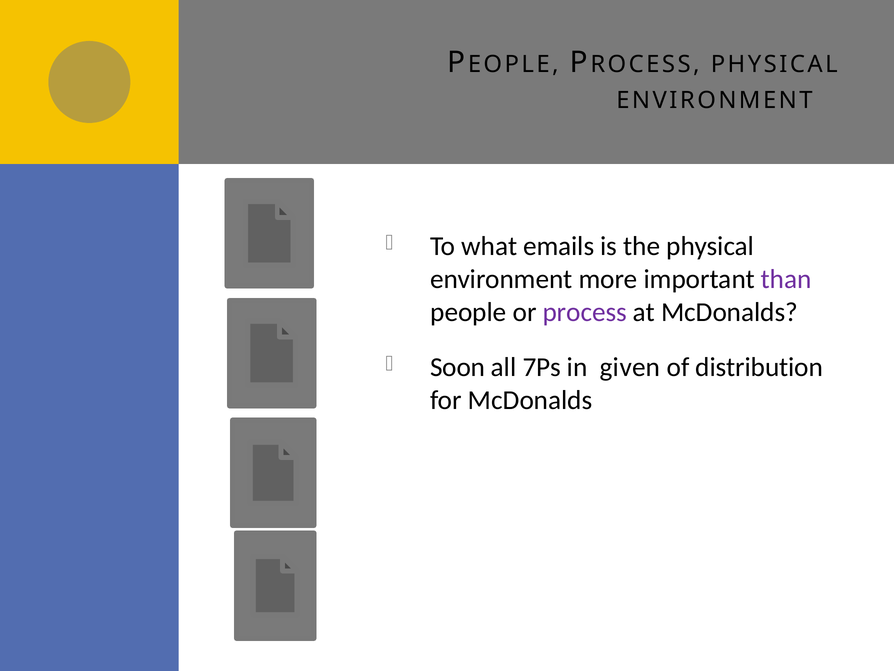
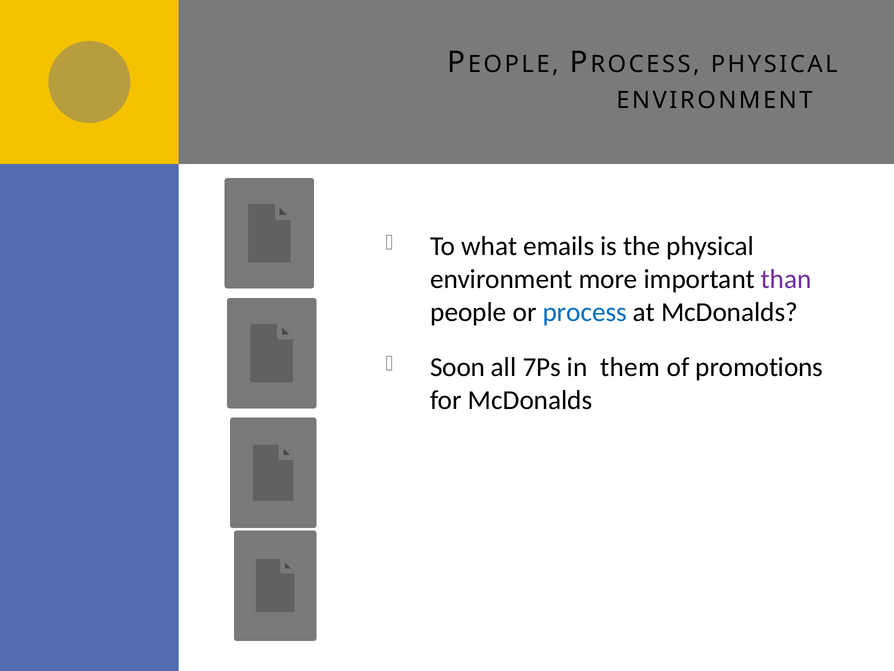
process colour: purple -> blue
given: given -> them
distribution: distribution -> promotions
